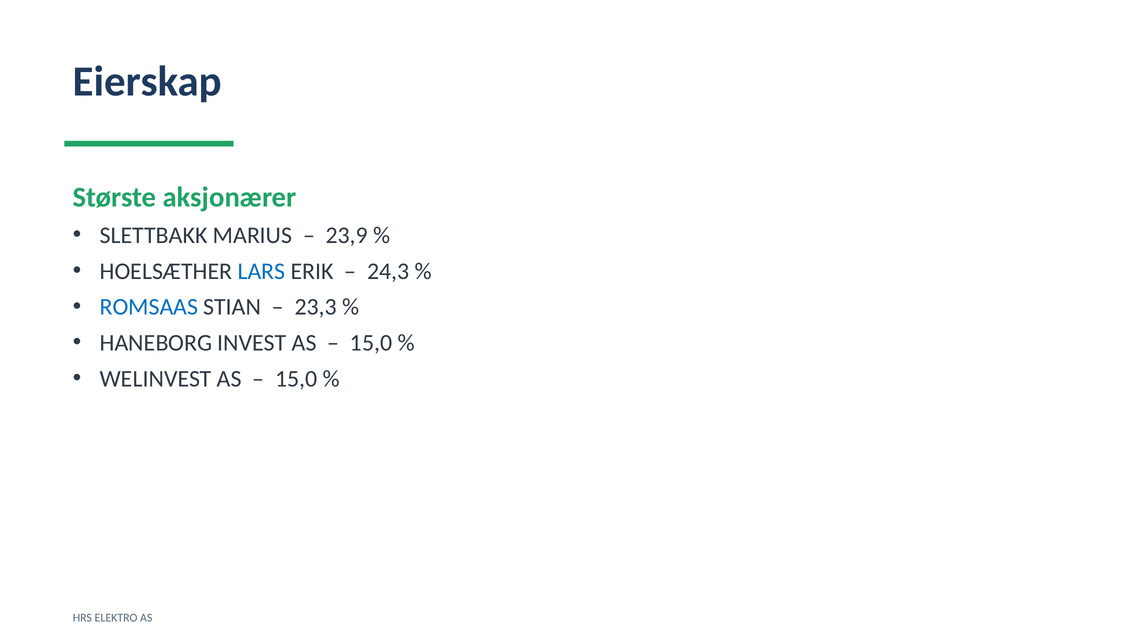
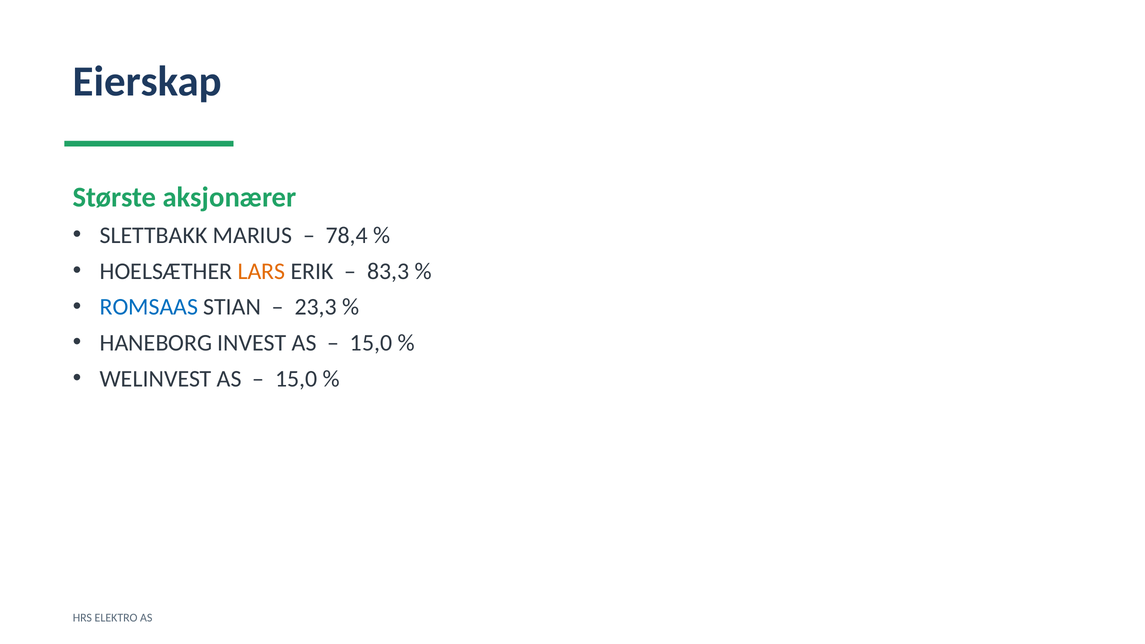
23,9: 23,9 -> 78,4
LARS colour: blue -> orange
24,3: 24,3 -> 83,3
